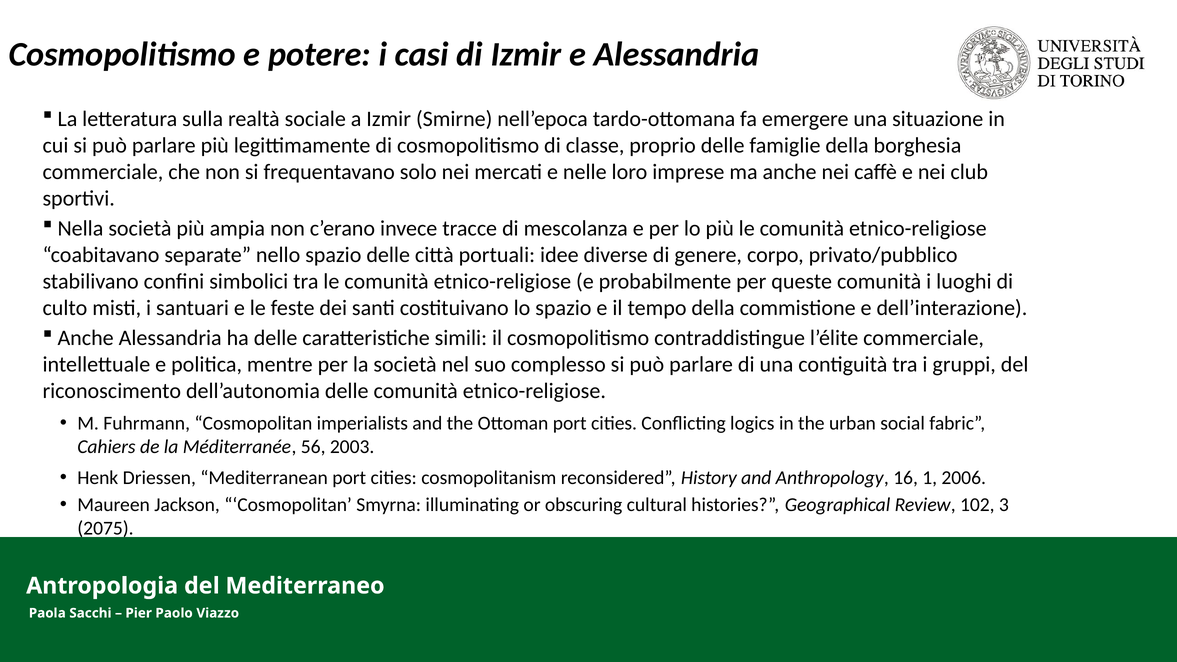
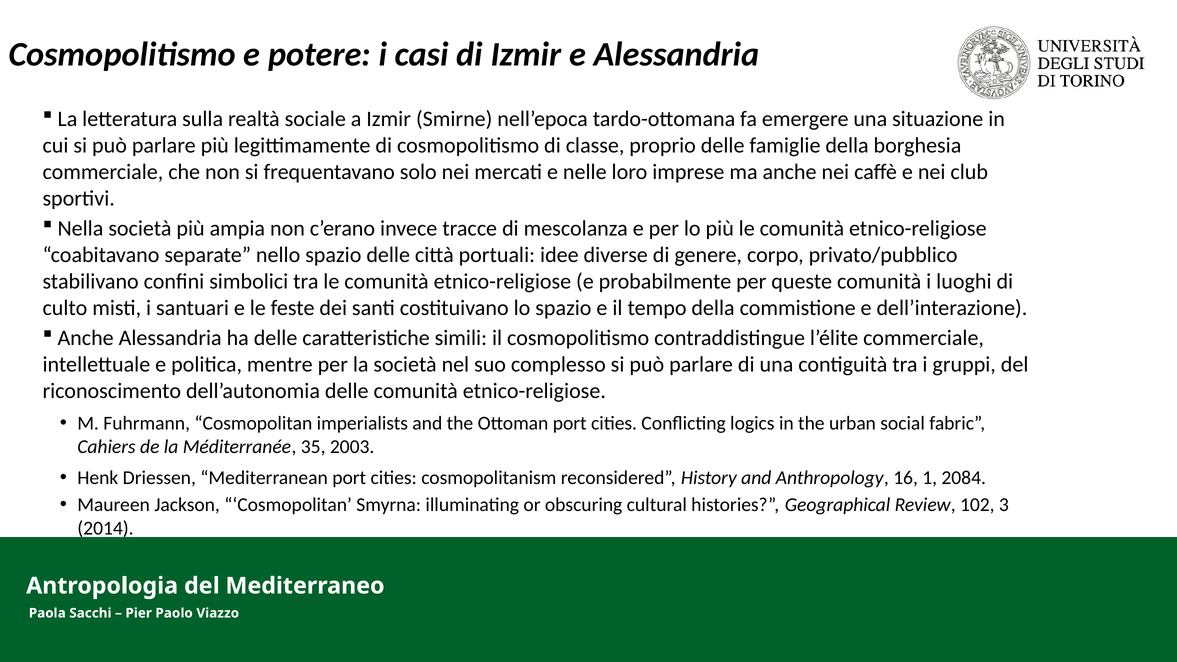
56: 56 -> 35
2006: 2006 -> 2084
2075: 2075 -> 2014
